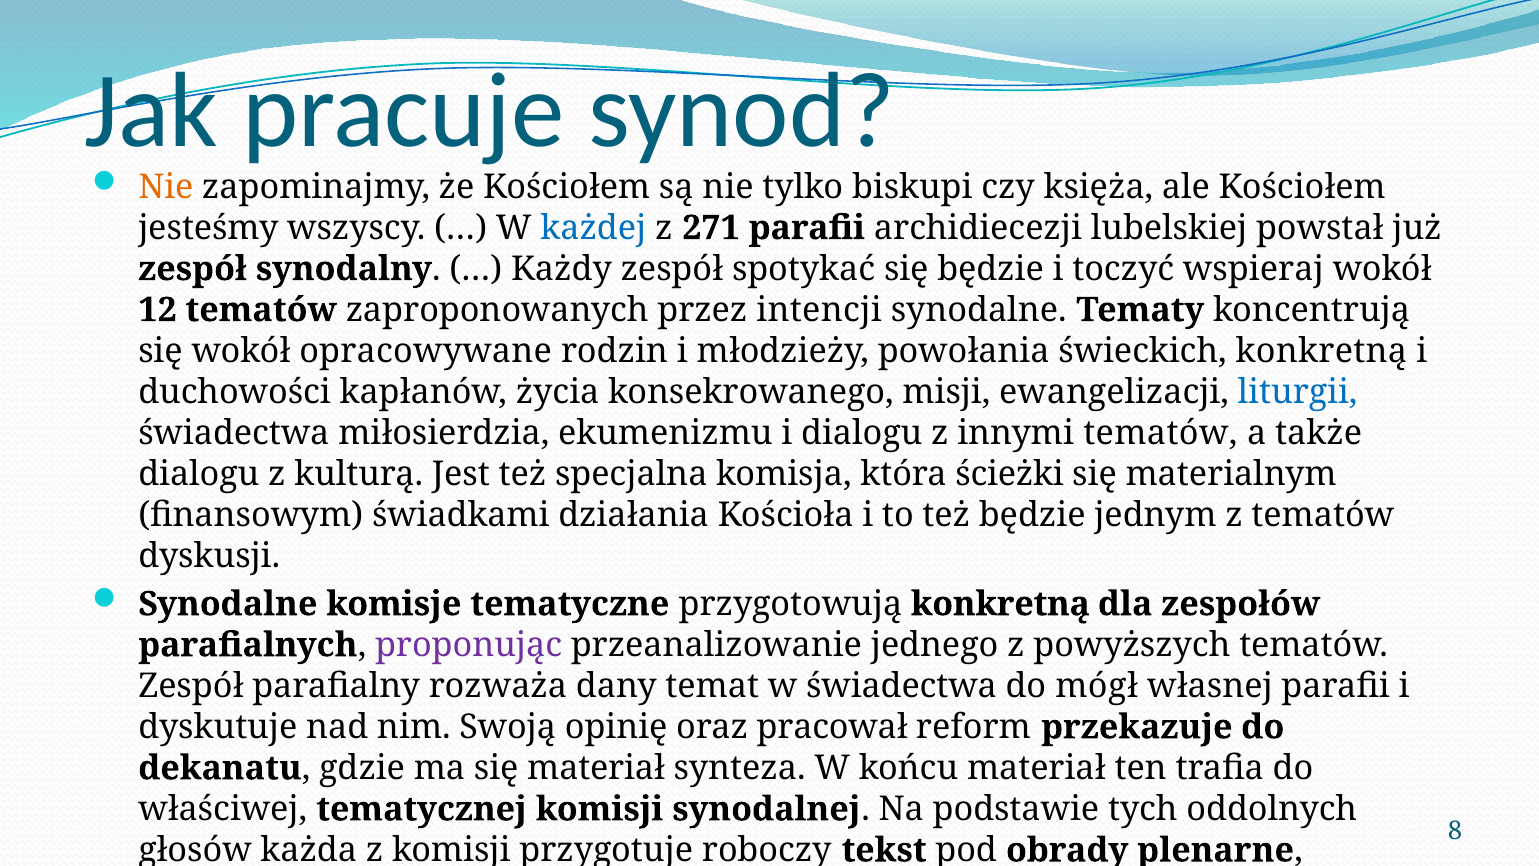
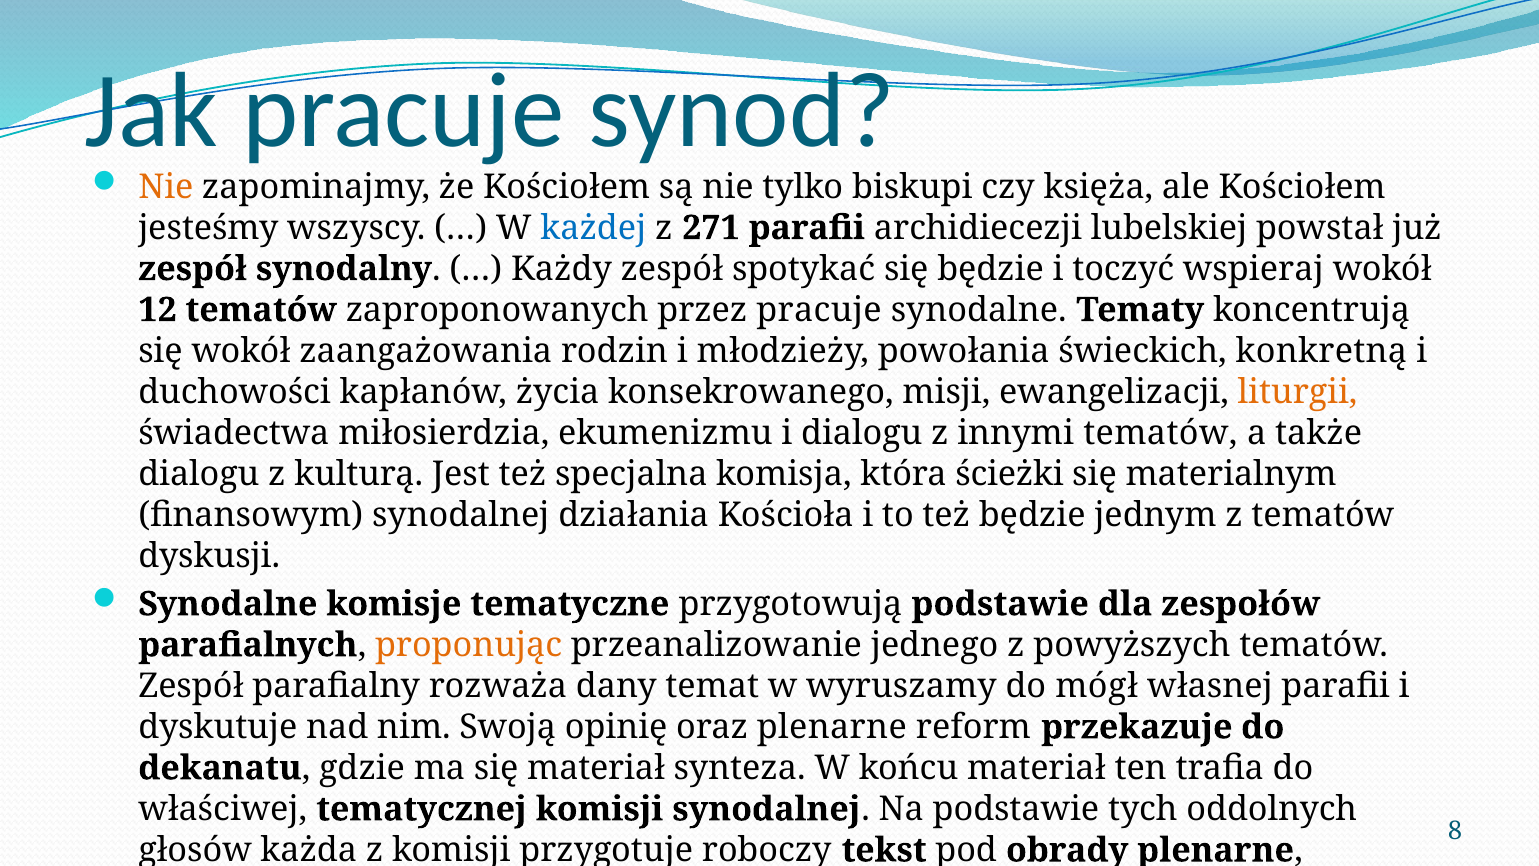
przez intencji: intencji -> pracuje
opracowywane: opracowywane -> zaangażowania
liturgii colour: blue -> orange
finansowym świadkami: świadkami -> synodalnej
przygotowują konkretną: konkretną -> podstawie
proponując colour: purple -> orange
w świadectwa: świadectwa -> wyruszamy
oraz pracował: pracował -> plenarne
